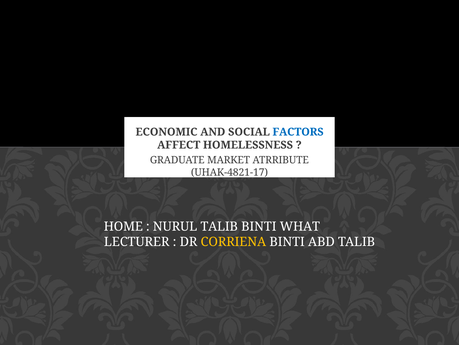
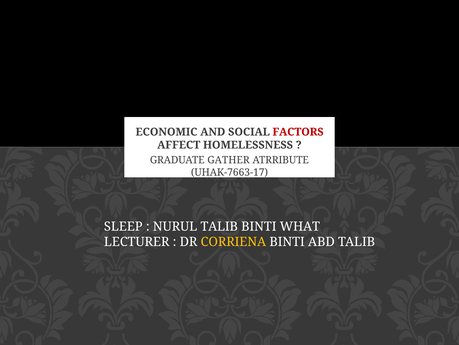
FACTORS colour: blue -> red
MARKET: MARKET -> GATHER
UHAK-4821-17: UHAK-4821-17 -> UHAK-7663-17
HOME: HOME -> SLEEP
